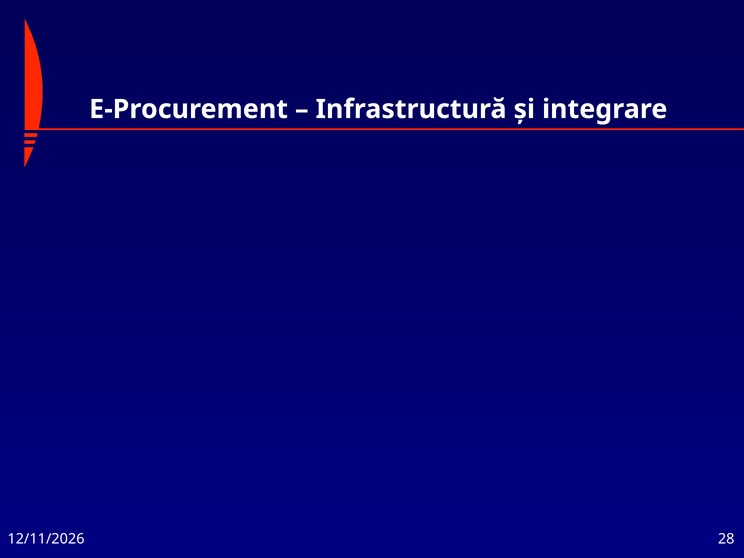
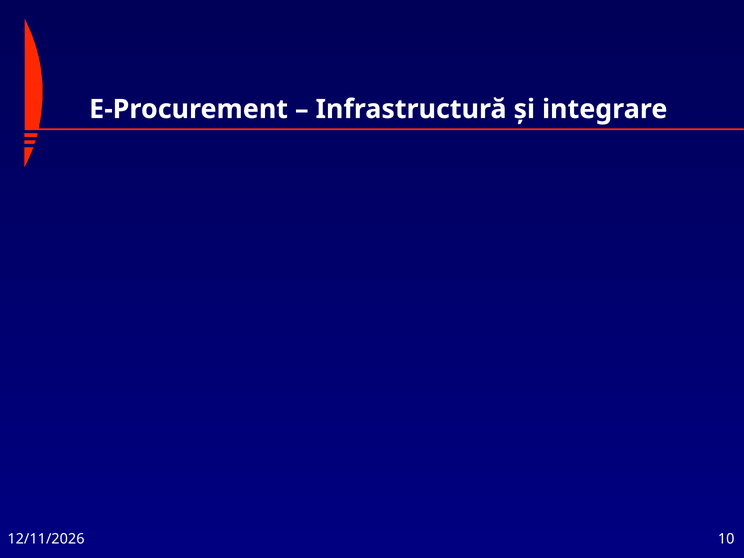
28: 28 -> 10
